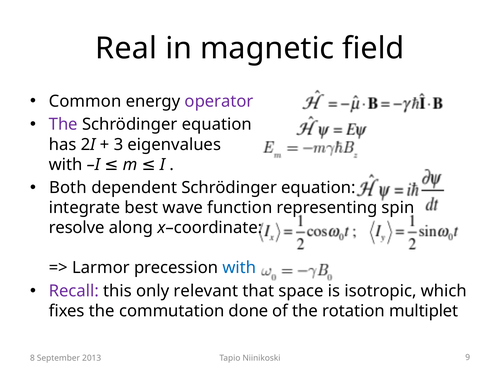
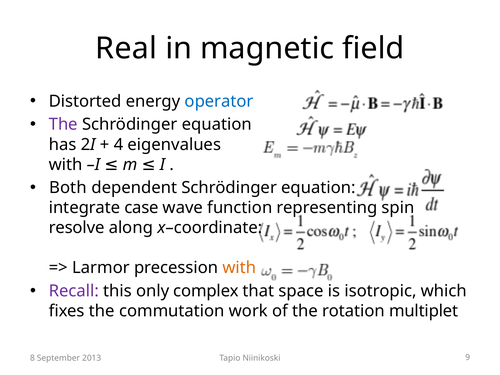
Common: Common -> Distorted
operator colour: purple -> blue
3: 3 -> 4
best: best -> case
with at (239, 268) colour: blue -> orange
relevant: relevant -> complex
done: done -> work
